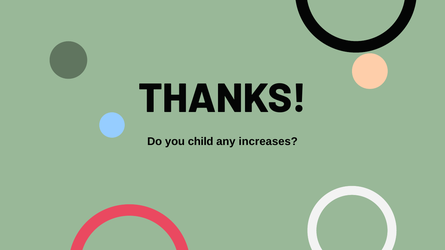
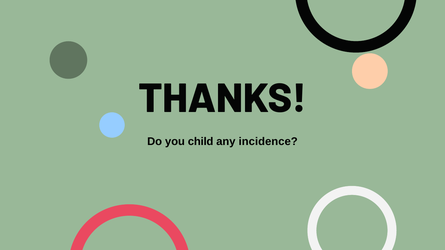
increases: increases -> incidence
